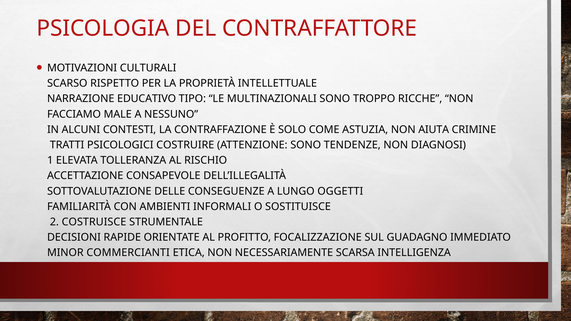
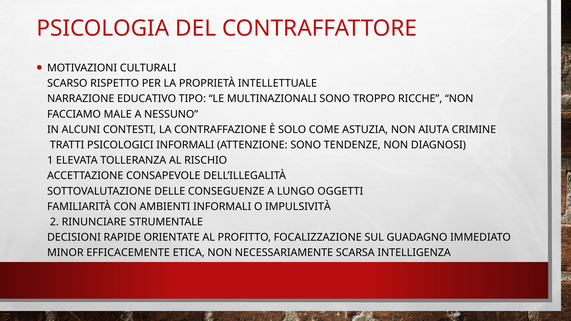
PSICOLOGICI COSTRUIRE: COSTRUIRE -> INFORMALI
SOSTITUISCE: SOSTITUISCE -> IMPULSIVITÀ
COSTRUISCE: COSTRUISCE -> RINUNCIARE
COMMERCIANTI: COMMERCIANTI -> EFFICACEMENTE
